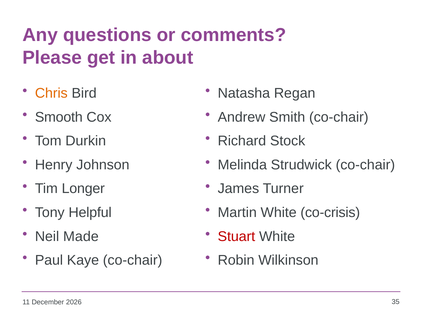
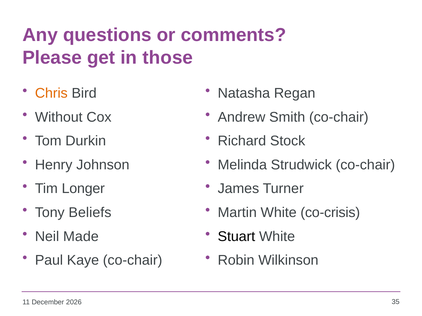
about: about -> those
Smooth: Smooth -> Without
Helpful: Helpful -> Beliefs
Stuart colour: red -> black
